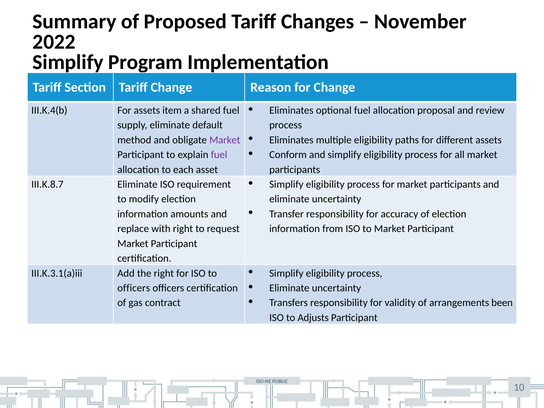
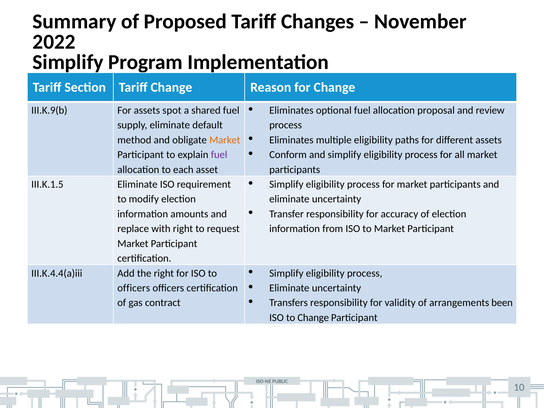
III.K.4(b: III.K.4(b -> III.K.9(b
item: item -> spot
Market at (225, 140) colour: purple -> orange
III.K.8.7: III.K.8.7 -> III.K.1.5
III.K.3.1(a)iii: III.K.3.1(a)iii -> III.K.4.4(a)iii
to Adjusts: Adjusts -> Change
